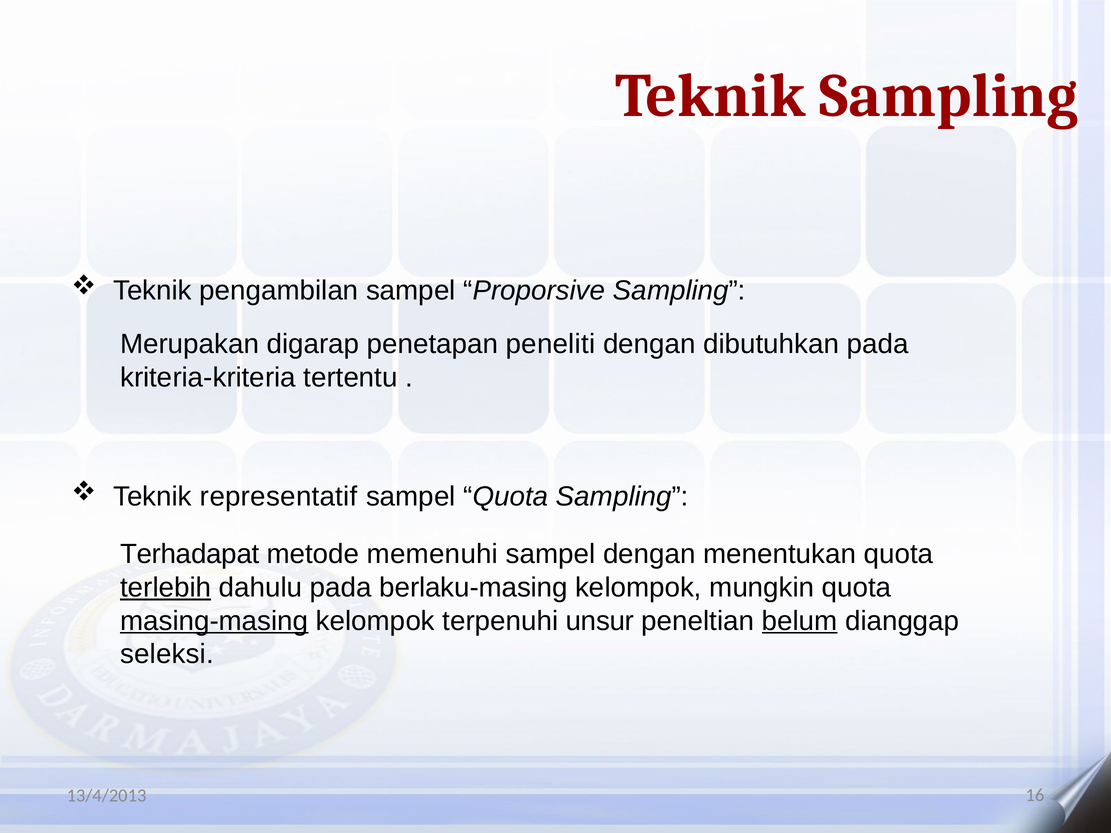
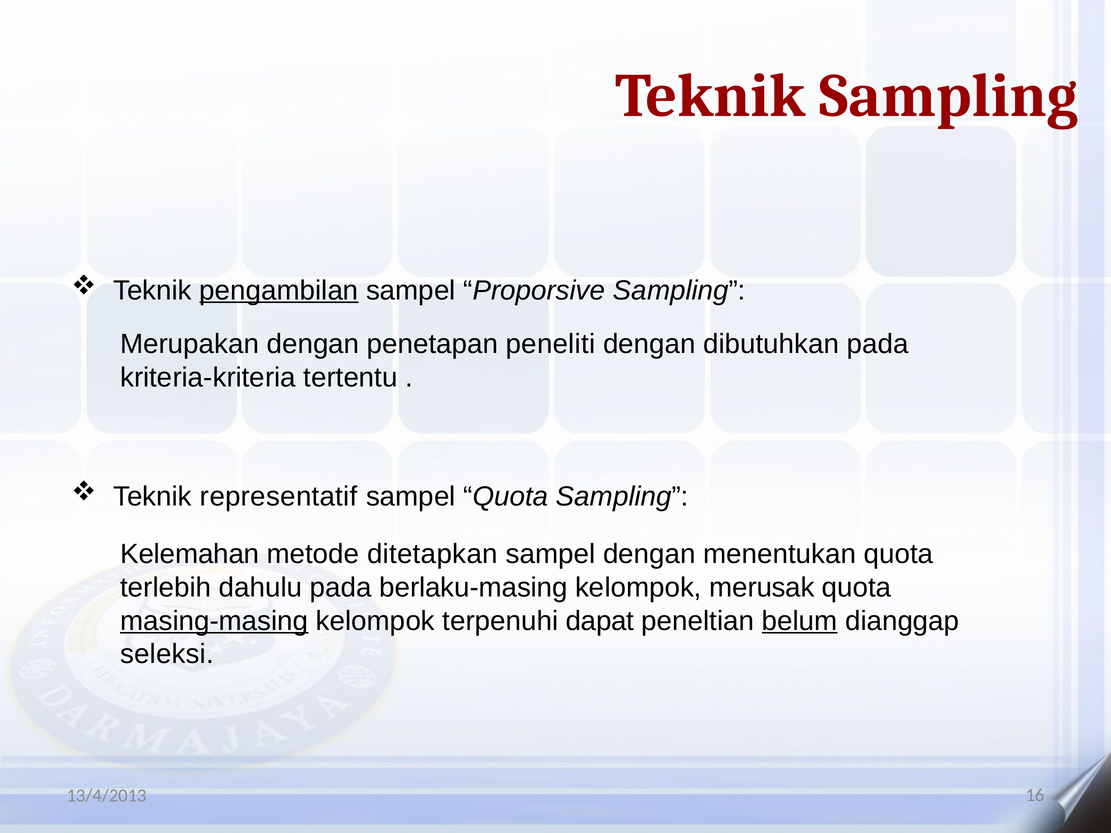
pengambilan underline: none -> present
Merupakan digarap: digarap -> dengan
Terhadapat: Terhadapat -> Kelemahan
memenuhi: memenuhi -> ditetapkan
terlebih underline: present -> none
mungkin: mungkin -> merusak
unsur: unsur -> dapat
